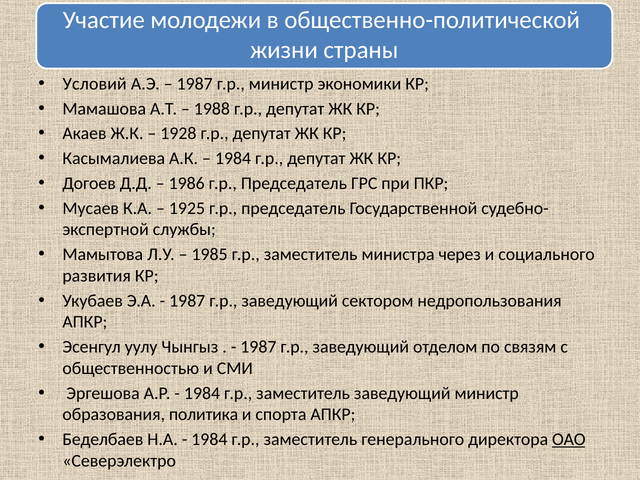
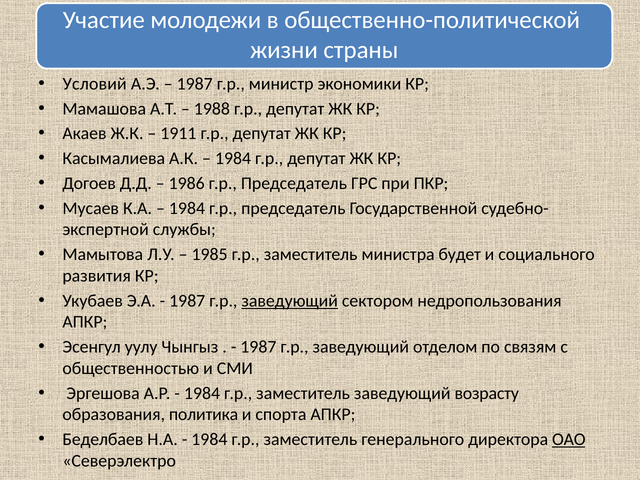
1928: 1928 -> 1911
1925 at (187, 208): 1925 -> 1984
через: через -> будет
заведующий at (290, 301) underline: none -> present
заведующий министр: министр -> возрасту
